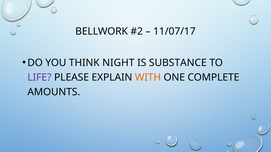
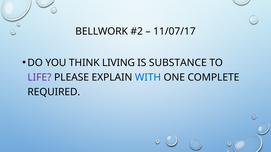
NIGHT: NIGHT -> LIVING
WITH colour: orange -> blue
AMOUNTS: AMOUNTS -> REQUIRED
